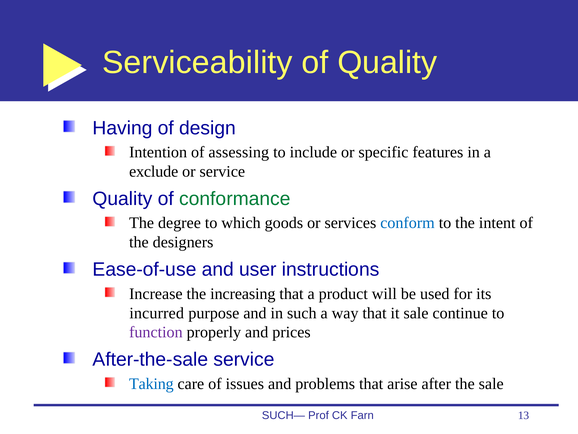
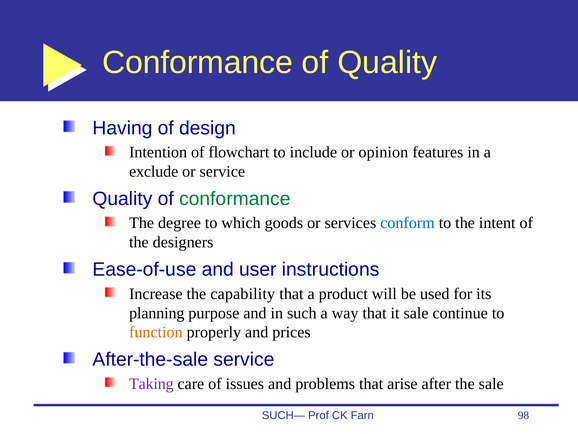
Serviceability at (197, 62): Serviceability -> Conformance
assessing: assessing -> flowchart
specific: specific -> opinion
increasing: increasing -> capability
incurred: incurred -> planning
function colour: purple -> orange
Taking colour: blue -> purple
13: 13 -> 98
